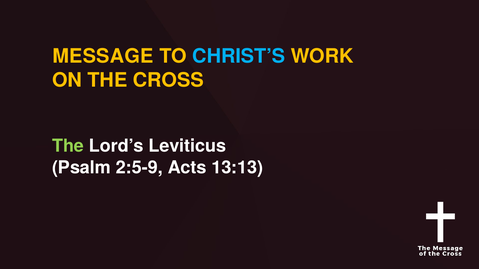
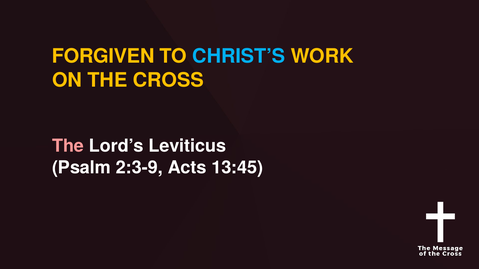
MESSAGE: MESSAGE -> FORGIVEN
The at (68, 146) colour: light green -> pink
2:5-9: 2:5-9 -> 2:3-9
13:13: 13:13 -> 13:45
